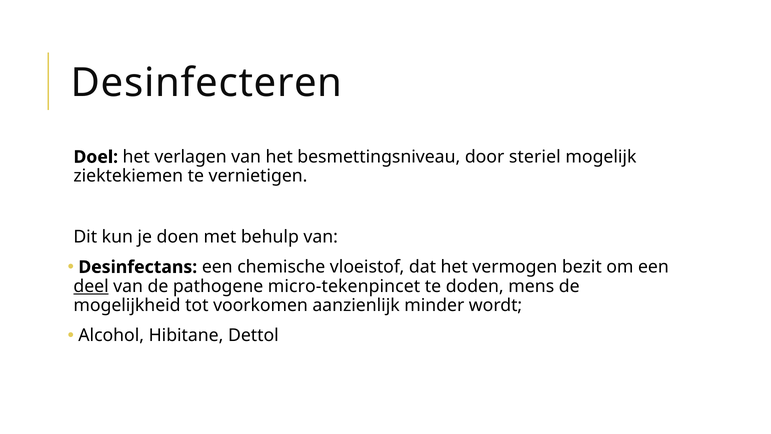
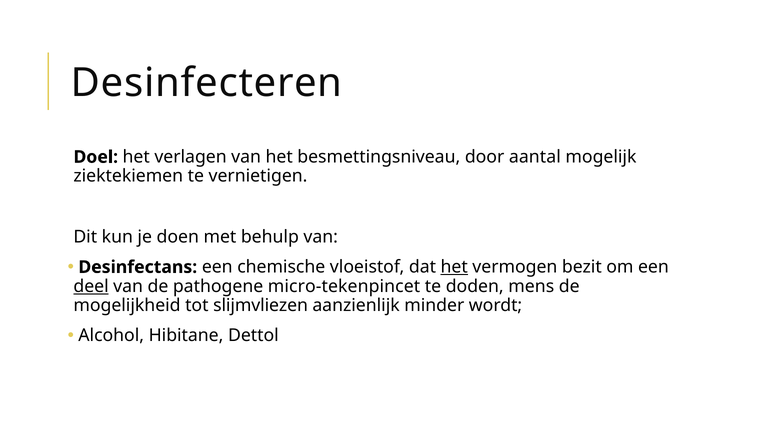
steriel: steriel -> aantal
het at (454, 267) underline: none -> present
voorkomen: voorkomen -> slijmvliezen
